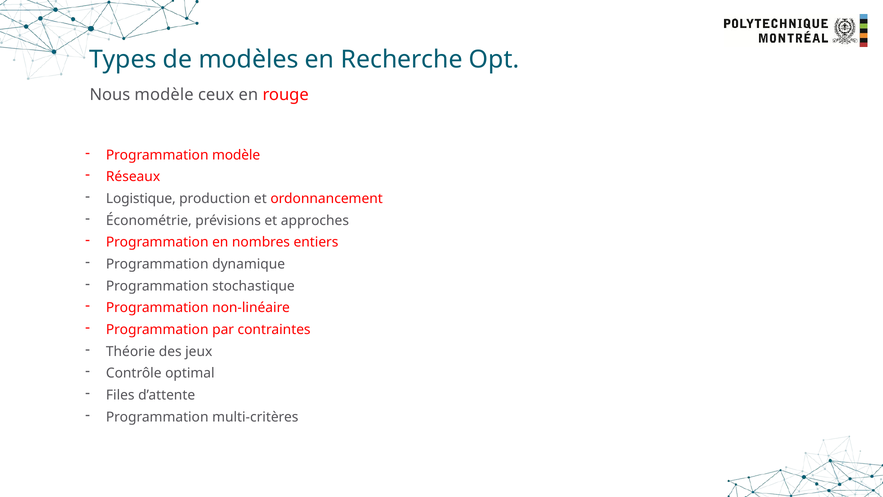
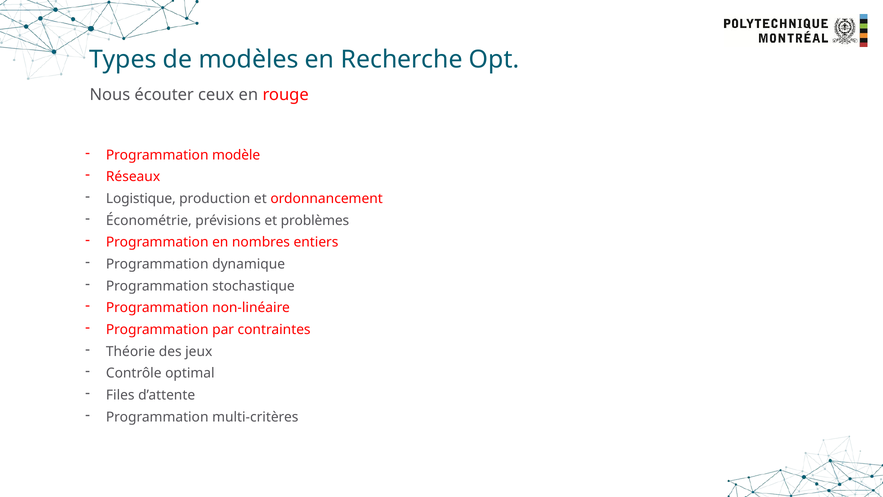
Nous modèle: modèle -> écouter
approches: approches -> problèmes
